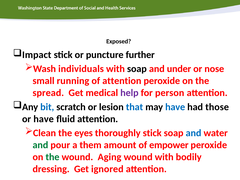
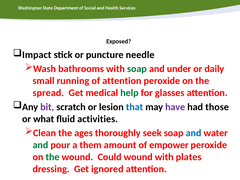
further: further -> needle
individuals: individuals -> bathrooms
soap at (137, 69) colour: black -> green
nose: nose -> daily
help colour: purple -> green
person: person -> glasses
bit colour: blue -> purple
have at (175, 107) colour: blue -> purple
or have: have -> what
fluid attention: attention -> activities
eyes: eyes -> ages
thoroughly stick: stick -> seek
Aging: Aging -> Could
bodily: bodily -> plates
